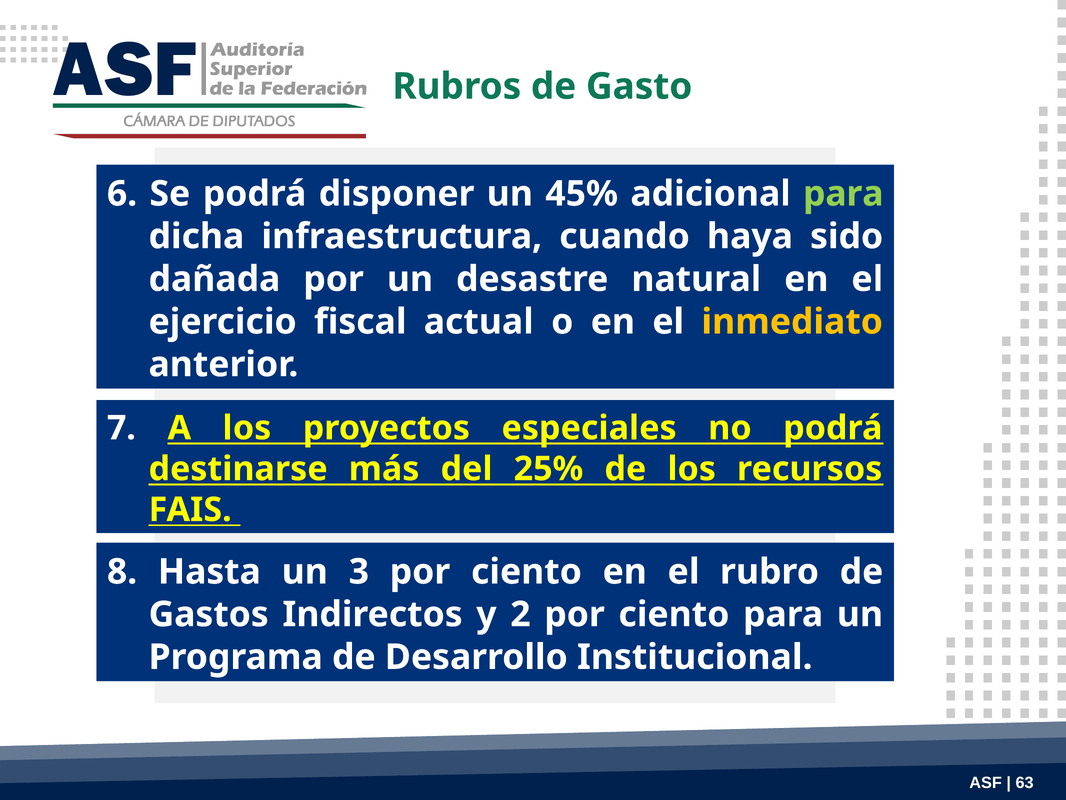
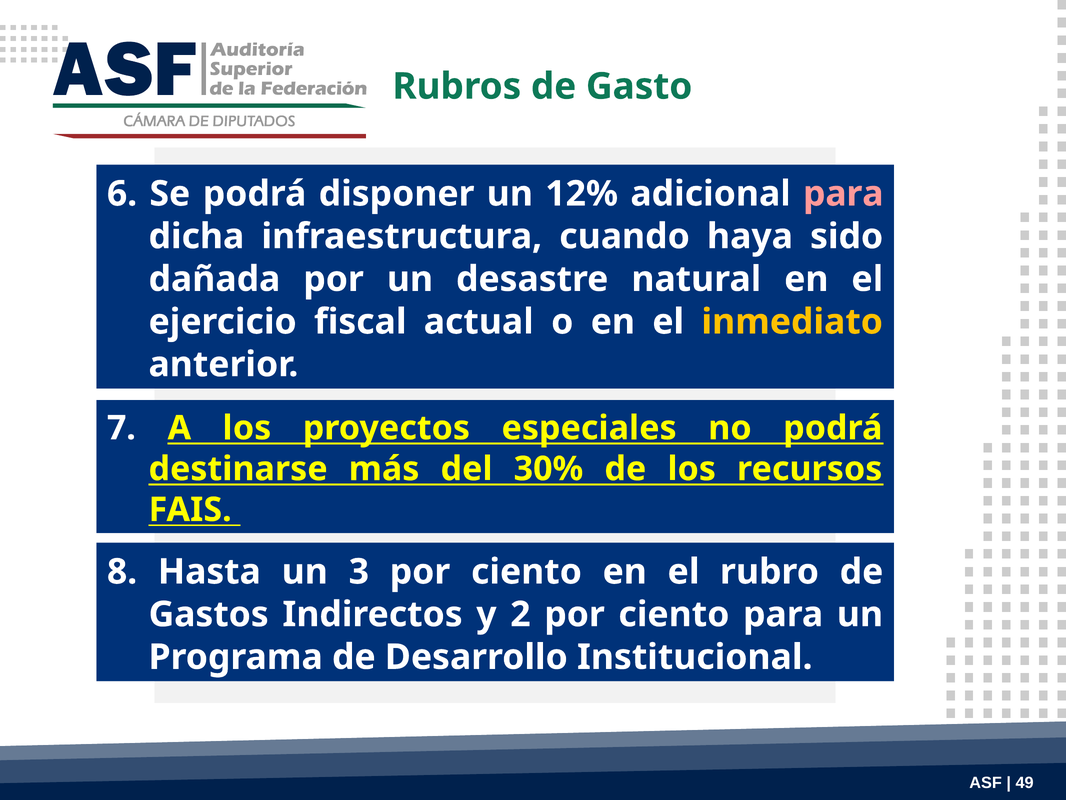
45%: 45% -> 12%
para at (843, 194) colour: light green -> pink
25%: 25% -> 30%
63: 63 -> 49
